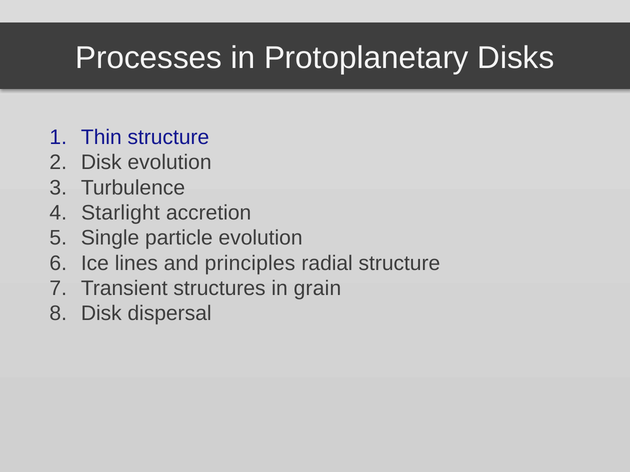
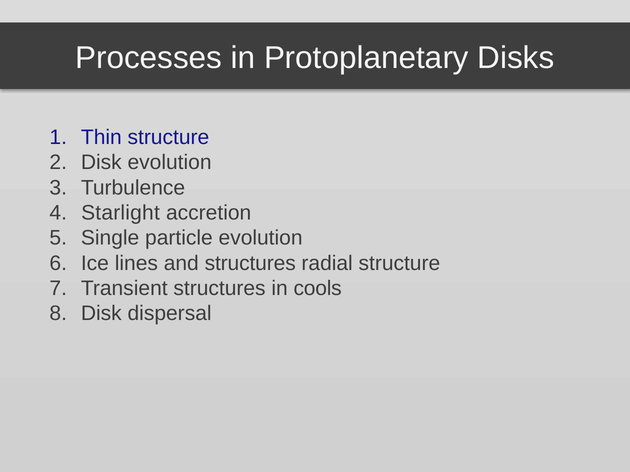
and principles: principles -> structures
grain: grain -> cools
